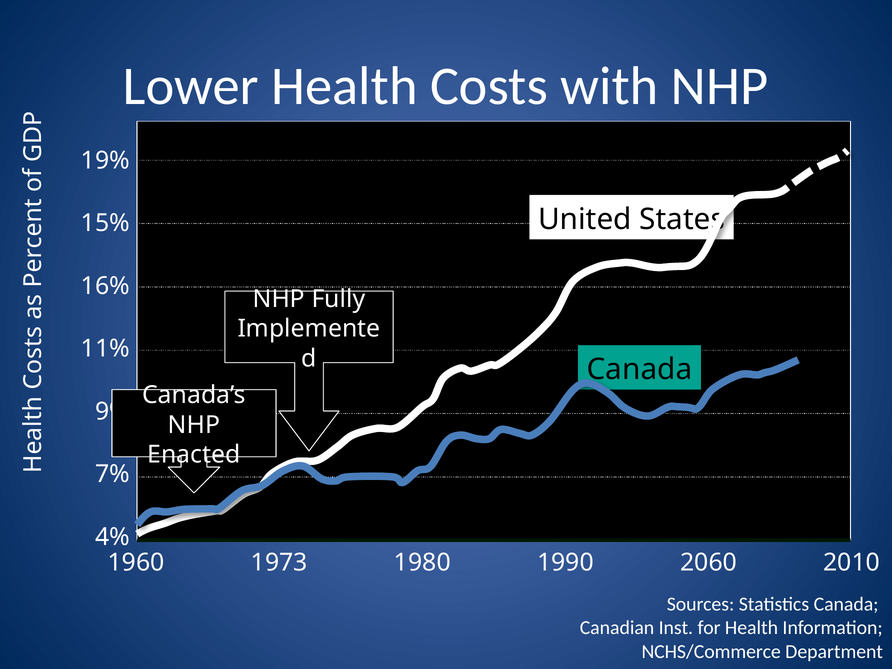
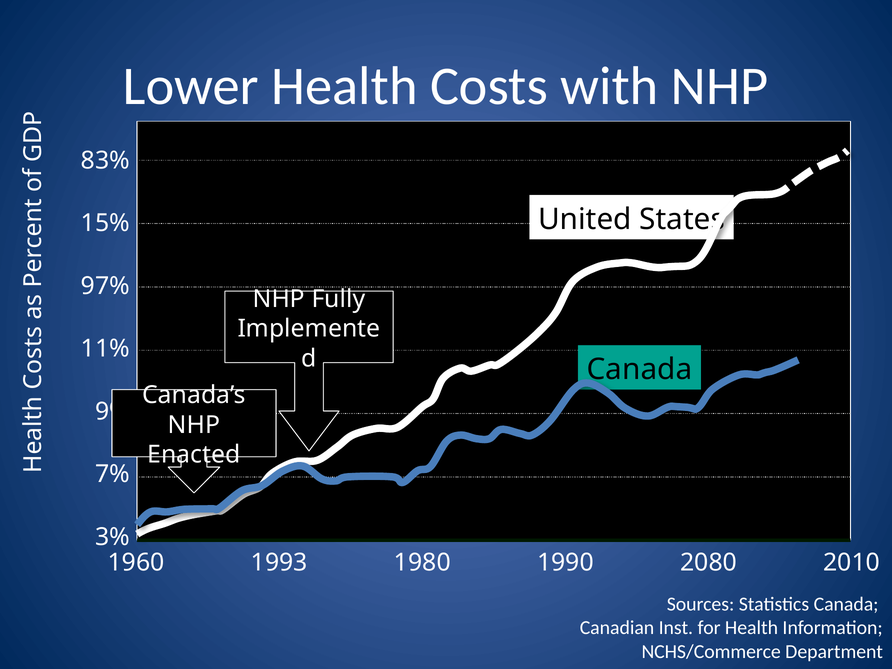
19%: 19% -> 83%
16%: 16% -> 97%
4%: 4% -> 3%
1973: 1973 -> 1993
2060: 2060 -> 2080
